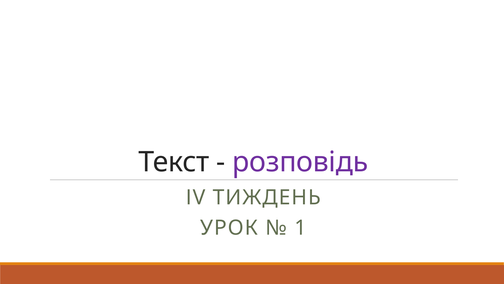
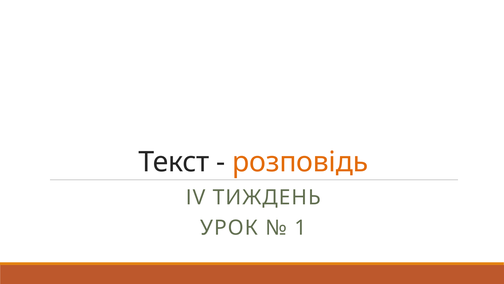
розповідь colour: purple -> orange
